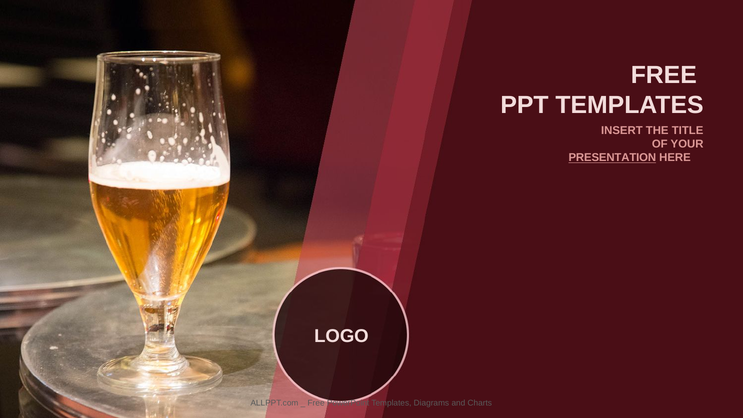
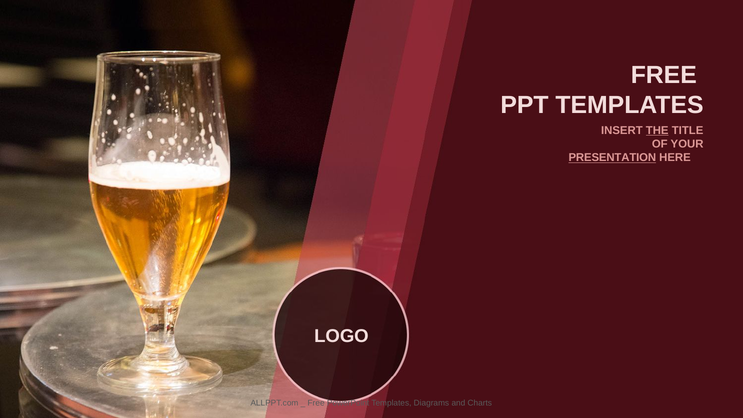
THE underline: none -> present
